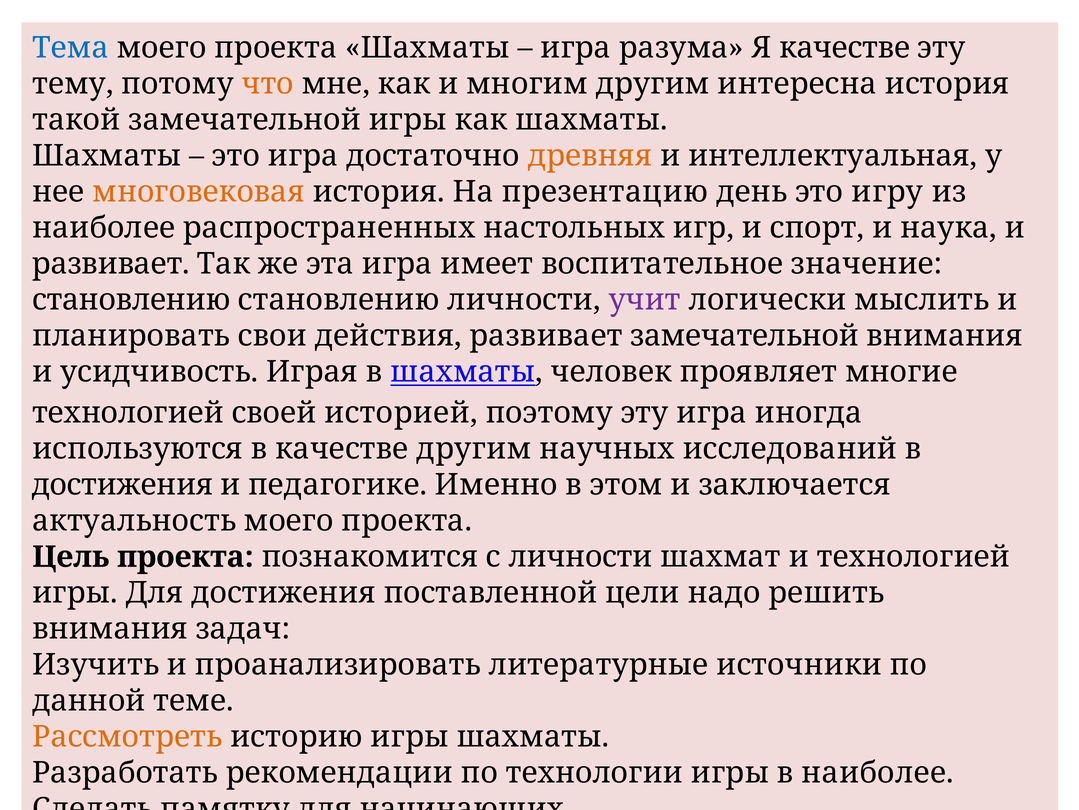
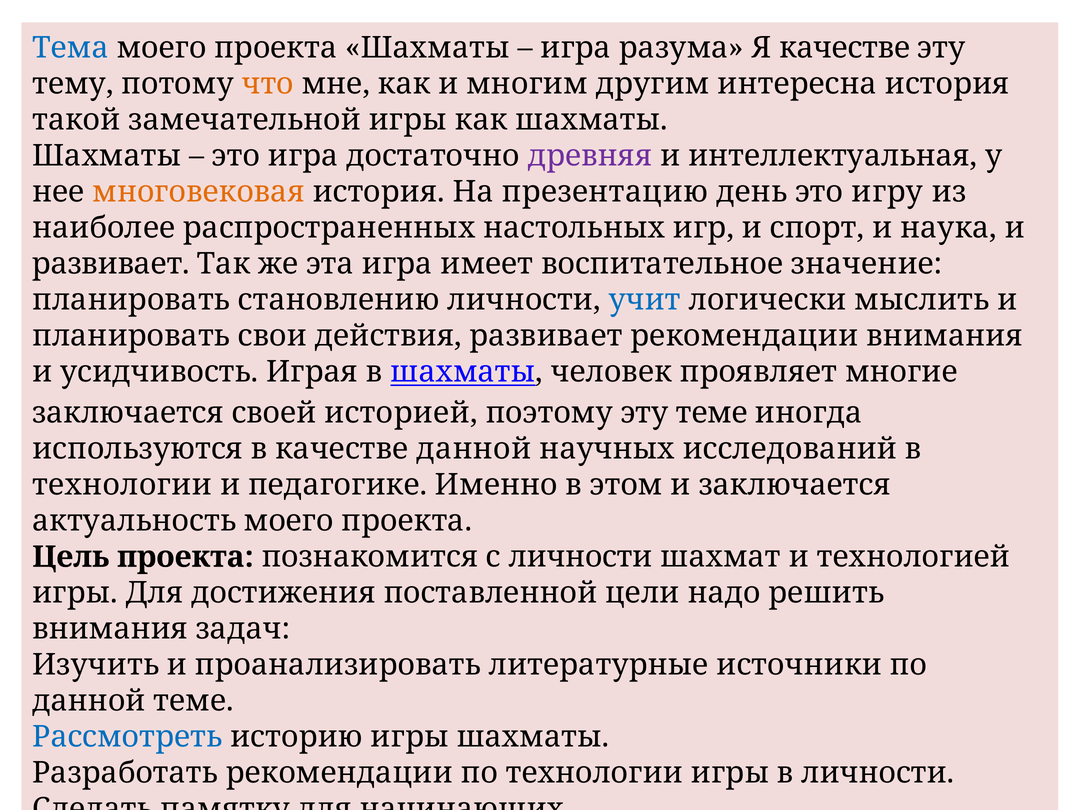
древняя colour: orange -> purple
становлению at (131, 300): становлению -> планировать
учит colour: purple -> blue
развивает замечательной: замечательной -> рекомендации
технологией at (128, 412): технологией -> заключается
эту игра: игра -> теме
качестве другим: другим -> данной
достижения at (122, 484): достижения -> технологии
Рассмотреть colour: orange -> blue
в наиболее: наиболее -> личности
